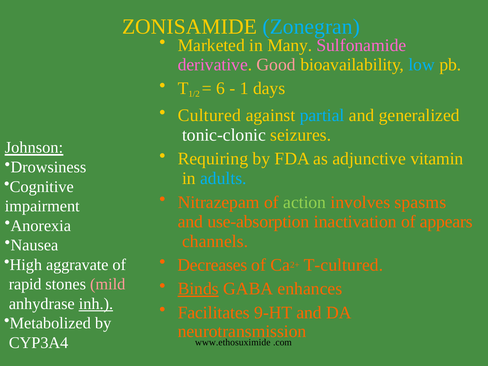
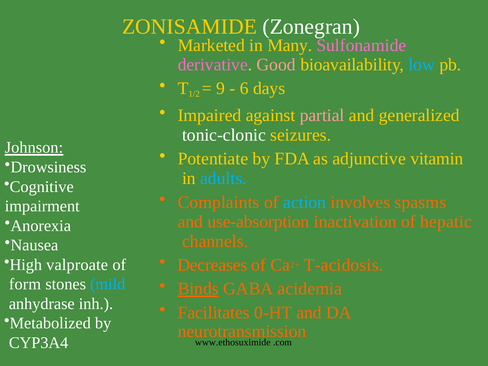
Zonegran colour: light blue -> white
6: 6 -> 9
1: 1 -> 6
Cultured: Cultured -> Impaired
partial colour: light blue -> pink
Requiring: Requiring -> Potentiate
Nitrazepam: Nitrazepam -> Complaints
action colour: light green -> light blue
appears: appears -> hepatic
T-cultured: T-cultured -> T-acidosis
aggravate: aggravate -> valproate
rapid: rapid -> form
mild colour: pink -> light blue
enhances: enhances -> acidemia
inh underline: present -> none
9-HT: 9-HT -> 0-HT
